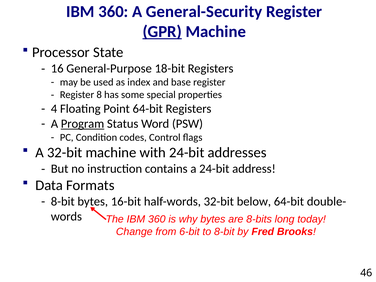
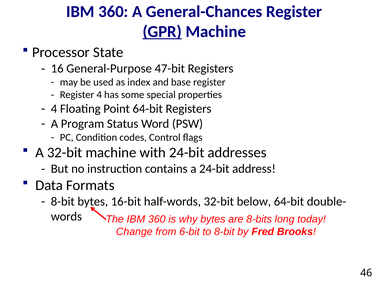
General-Security: General-Security -> General-Chances
18-bit: 18-bit -> 47-bit
Register 8: 8 -> 4
Program underline: present -> none
